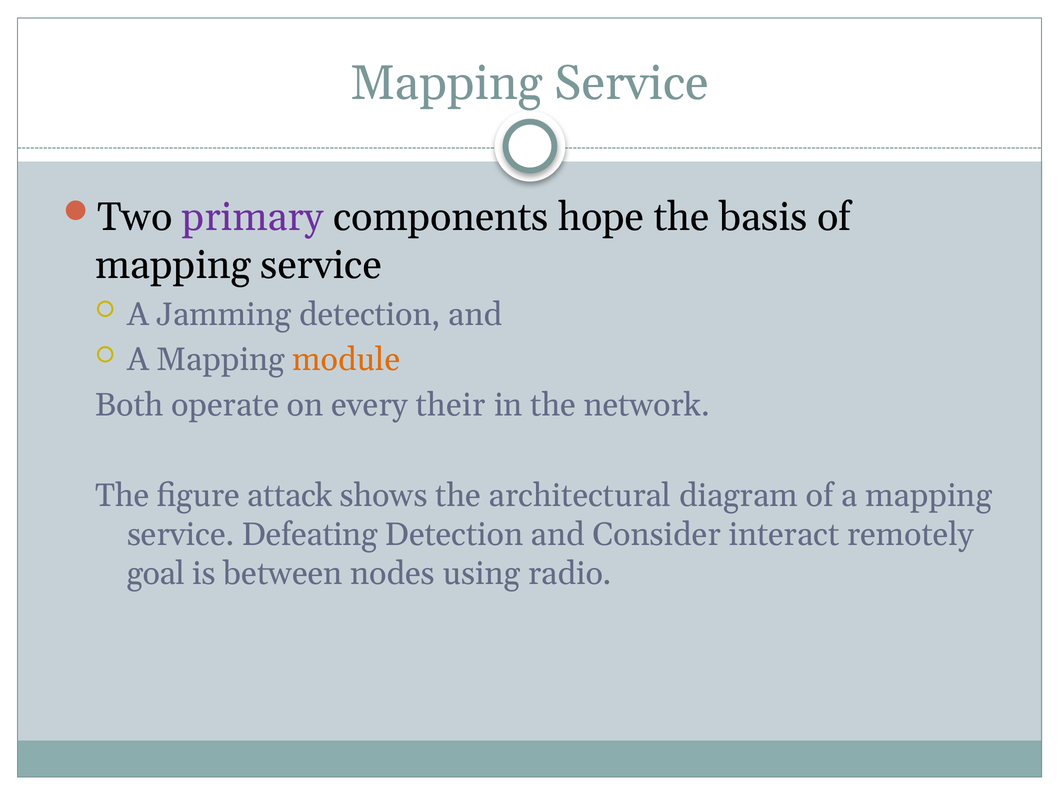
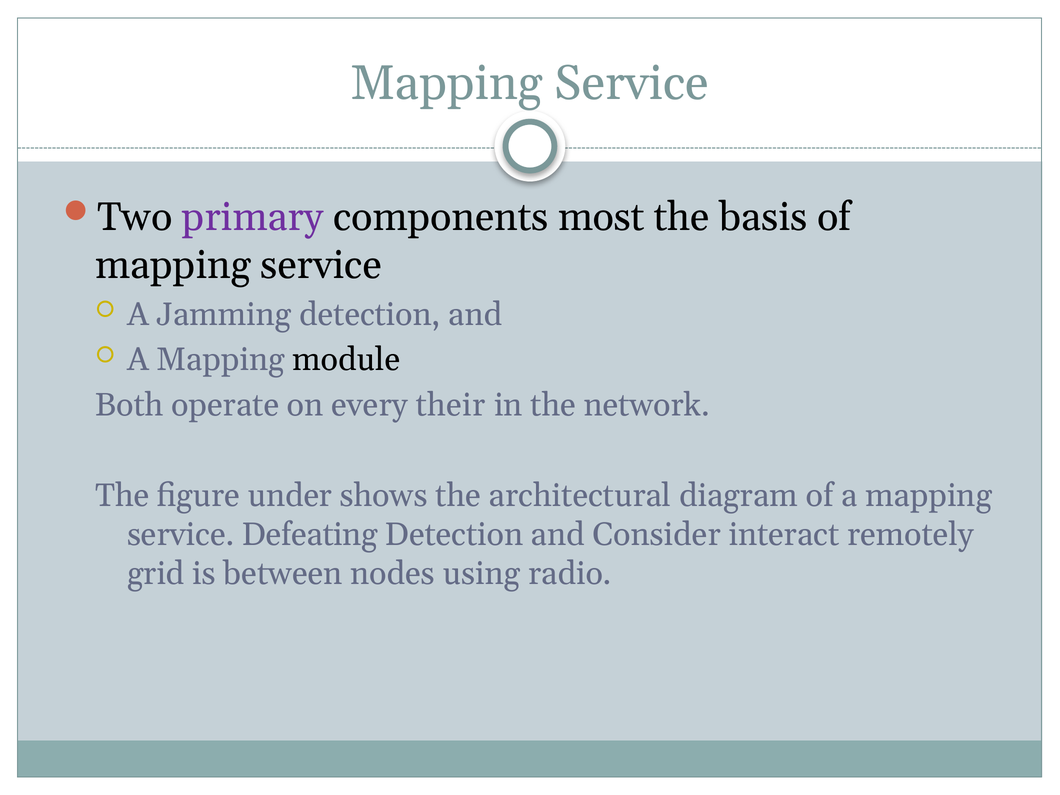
hope: hope -> most
module colour: orange -> black
attack: attack -> under
goal: goal -> grid
